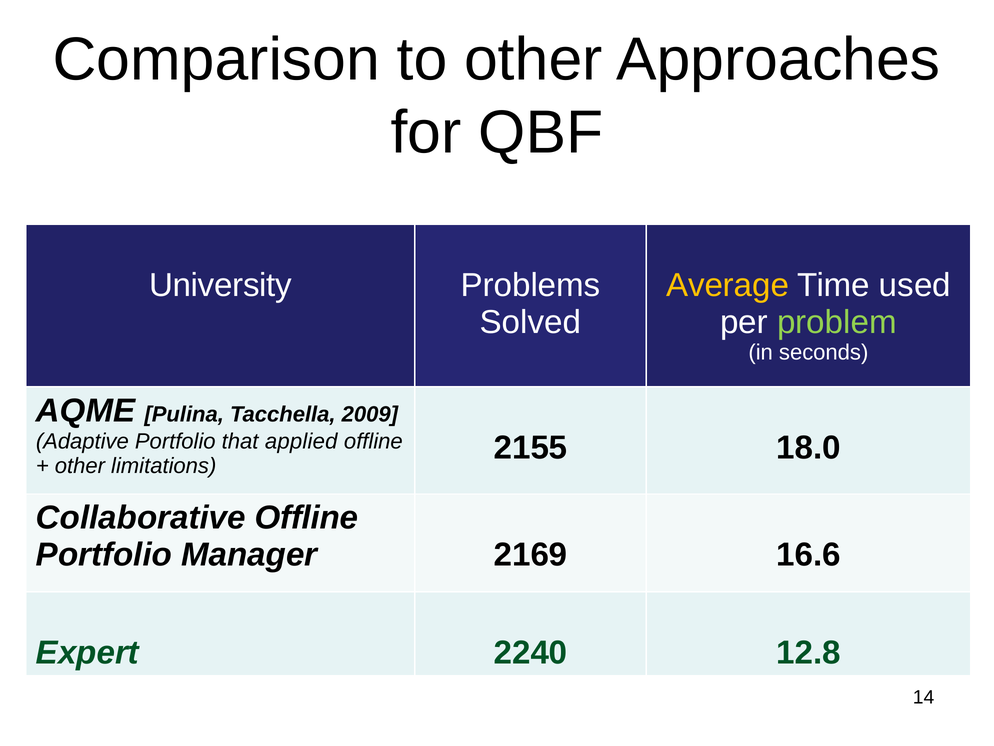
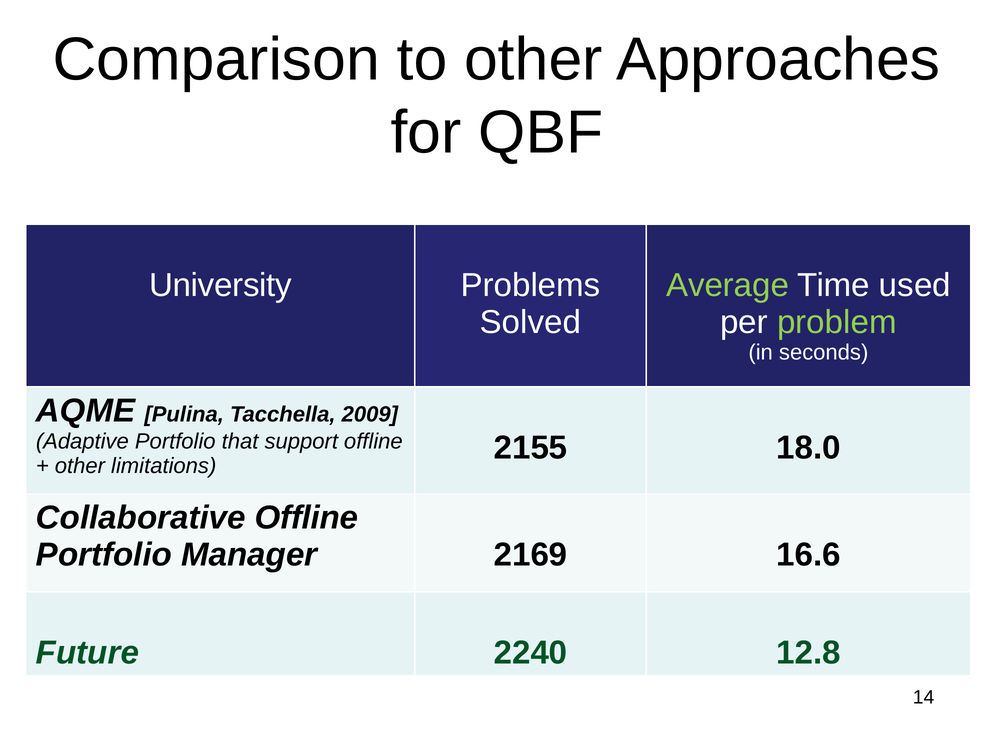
Average colour: yellow -> light green
applied: applied -> support
Expert: Expert -> Future
